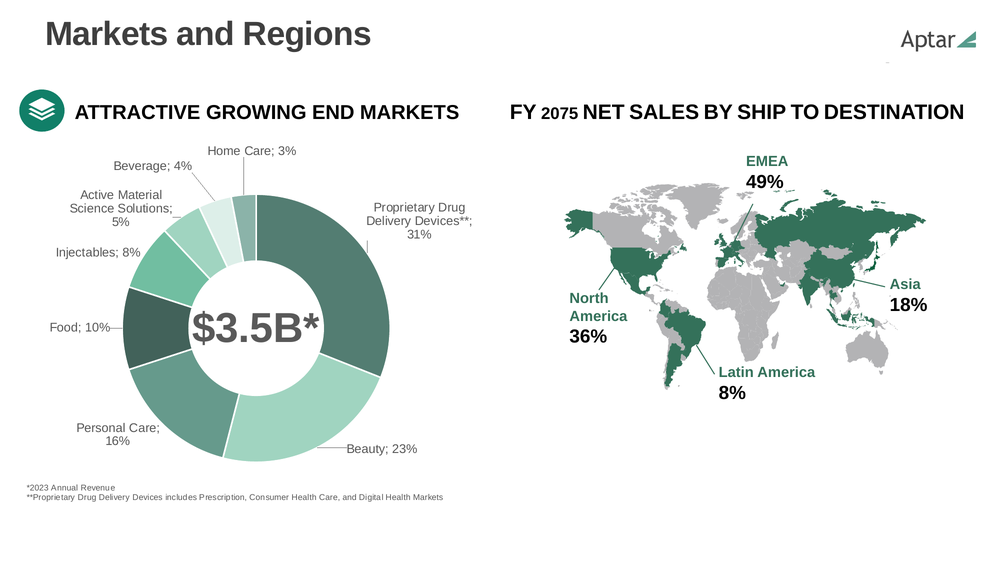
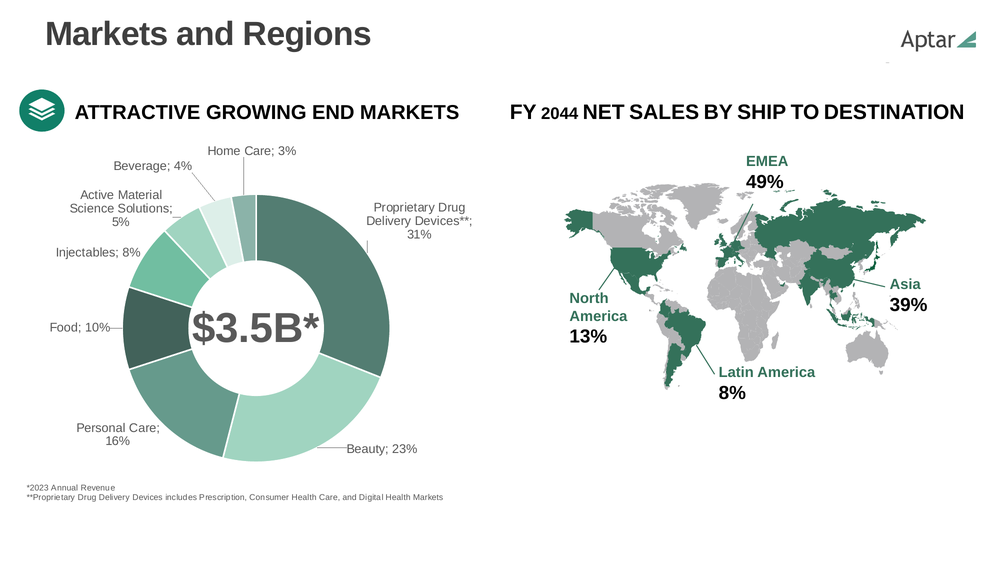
2075: 2075 -> 2044
18%: 18% -> 39%
36%: 36% -> 13%
